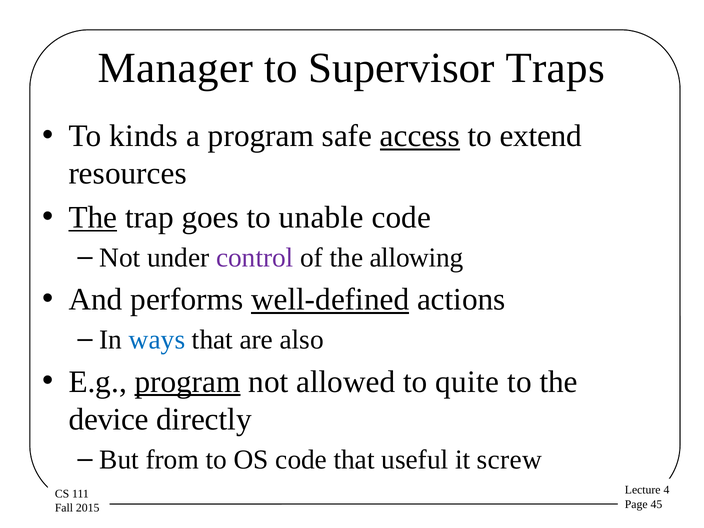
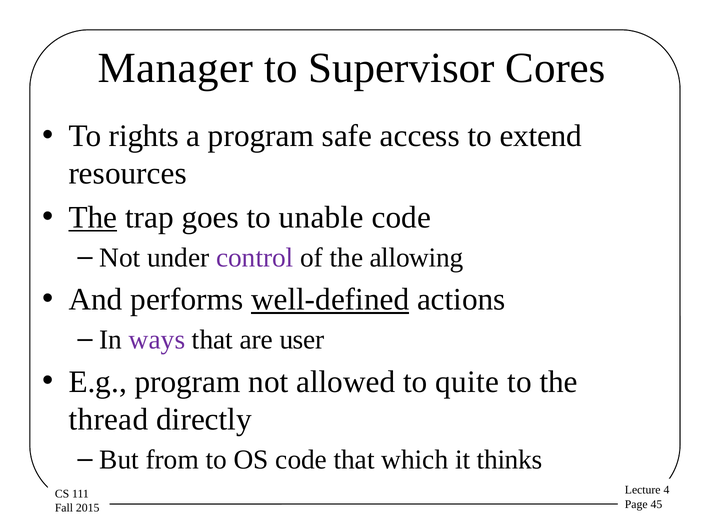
Traps: Traps -> Cores
kinds: kinds -> rights
access underline: present -> none
ways colour: blue -> purple
also: also -> user
program at (188, 382) underline: present -> none
device: device -> thread
useful: useful -> which
screw: screw -> thinks
